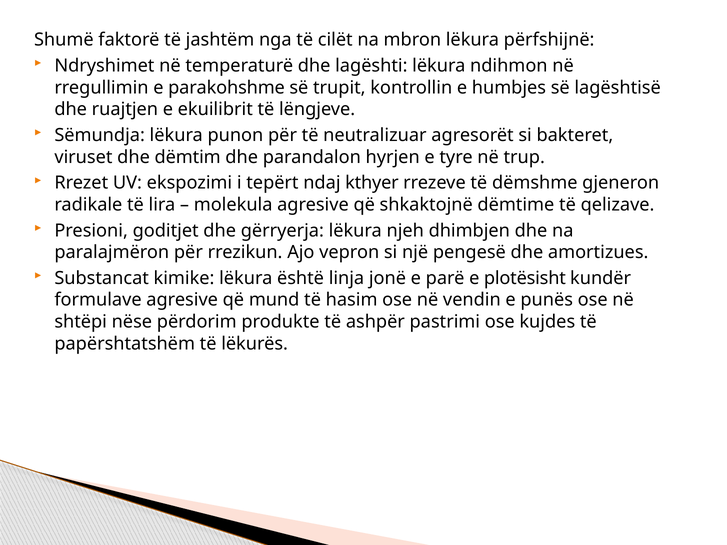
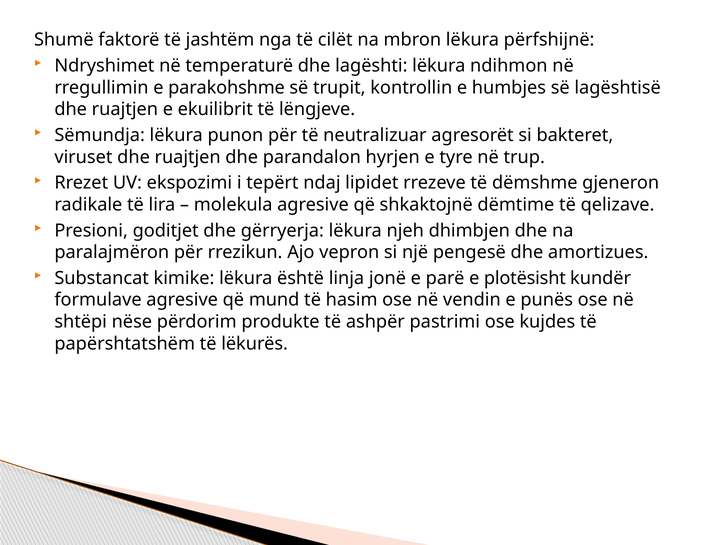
viruset dhe dëmtim: dëmtim -> ruajtjen
kthyer: kthyer -> lipidet
